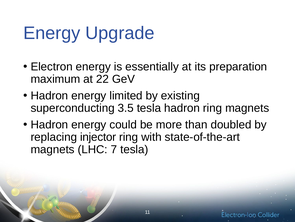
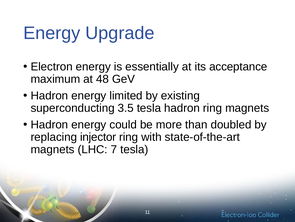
preparation: preparation -> acceptance
22: 22 -> 48
